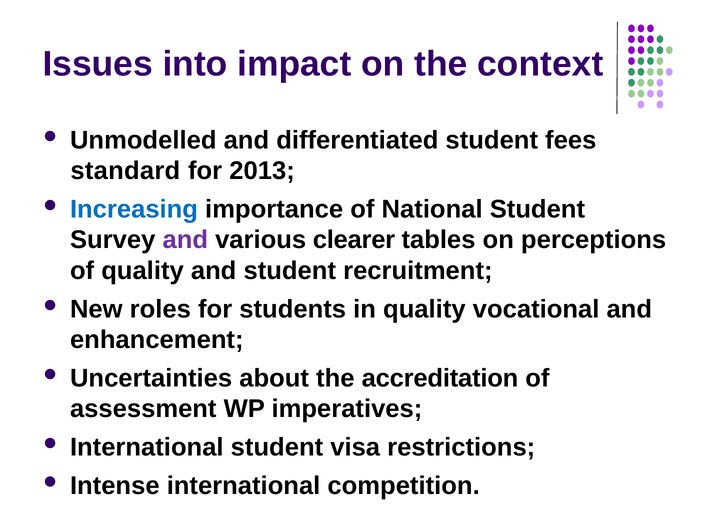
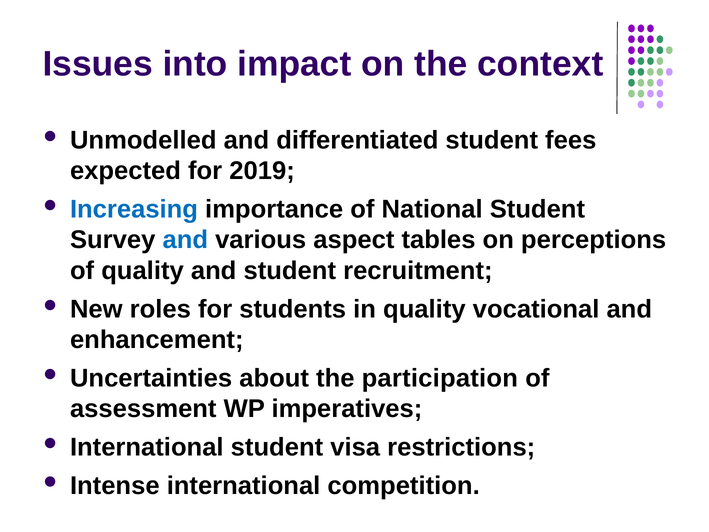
standard: standard -> expected
2013: 2013 -> 2019
and at (185, 240) colour: purple -> blue
clearer: clearer -> aspect
accreditation: accreditation -> participation
